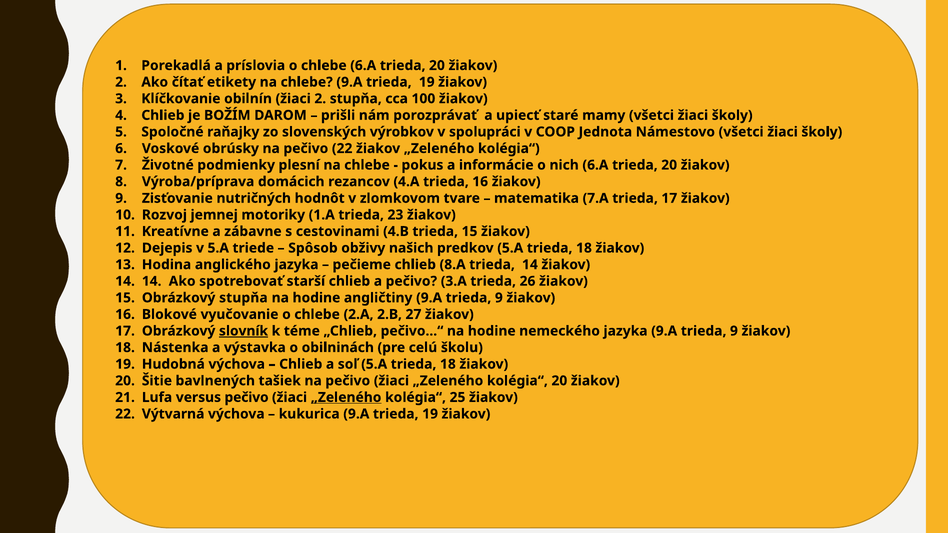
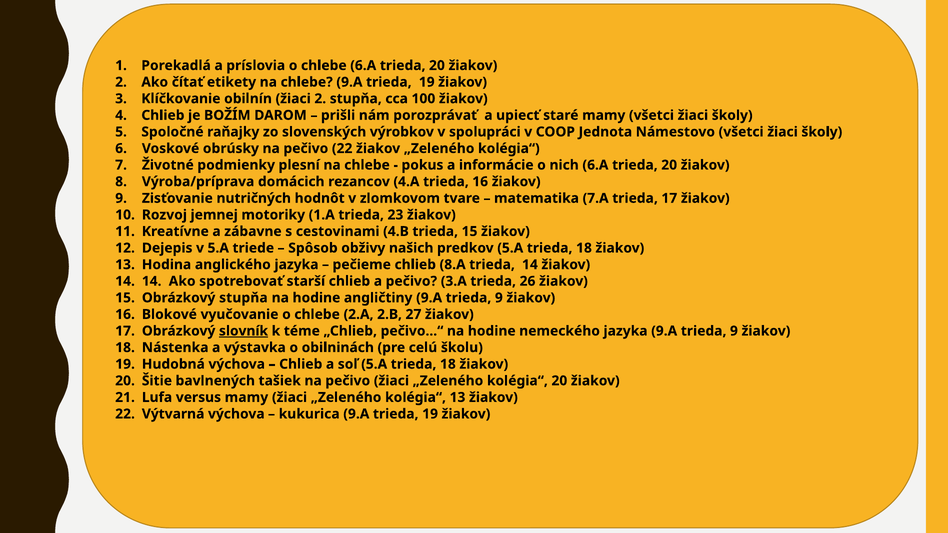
versus pečivo: pečivo -> mamy
„Zeleného at (346, 398) underline: present -> none
kolégia“ 25: 25 -> 13
